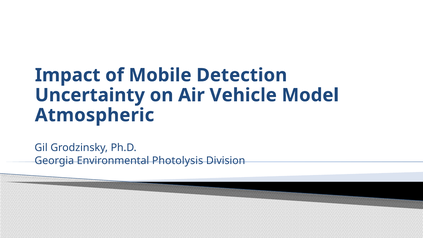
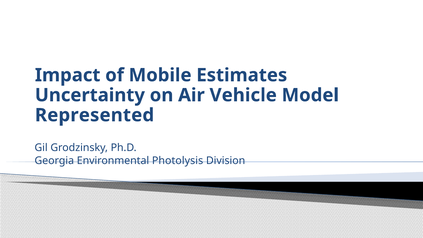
Detection: Detection -> Estimates
Atmospheric: Atmospheric -> Represented
